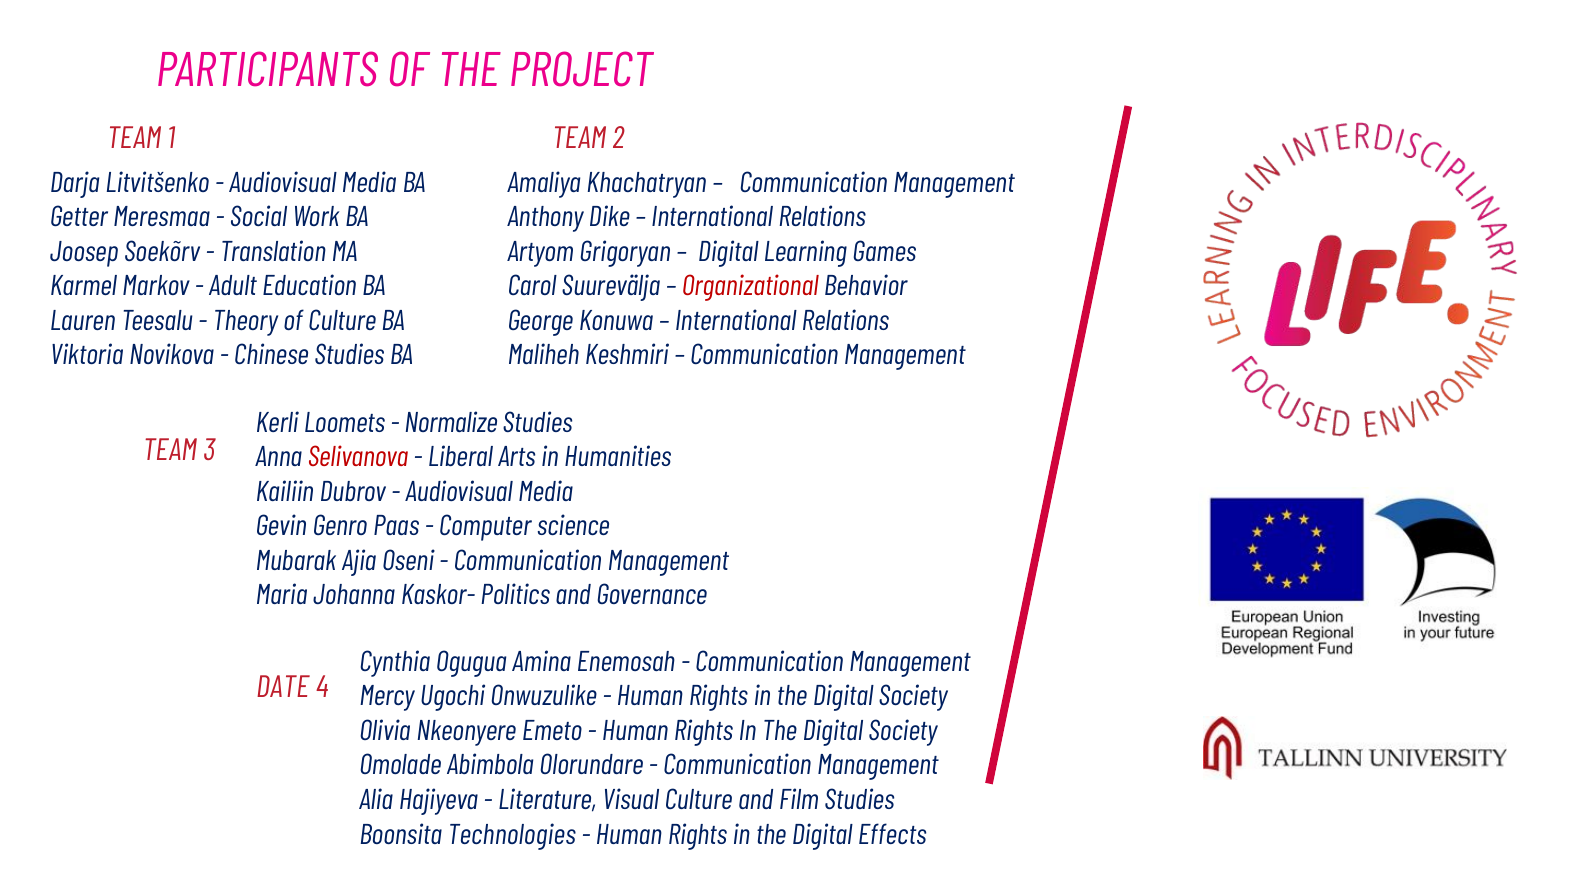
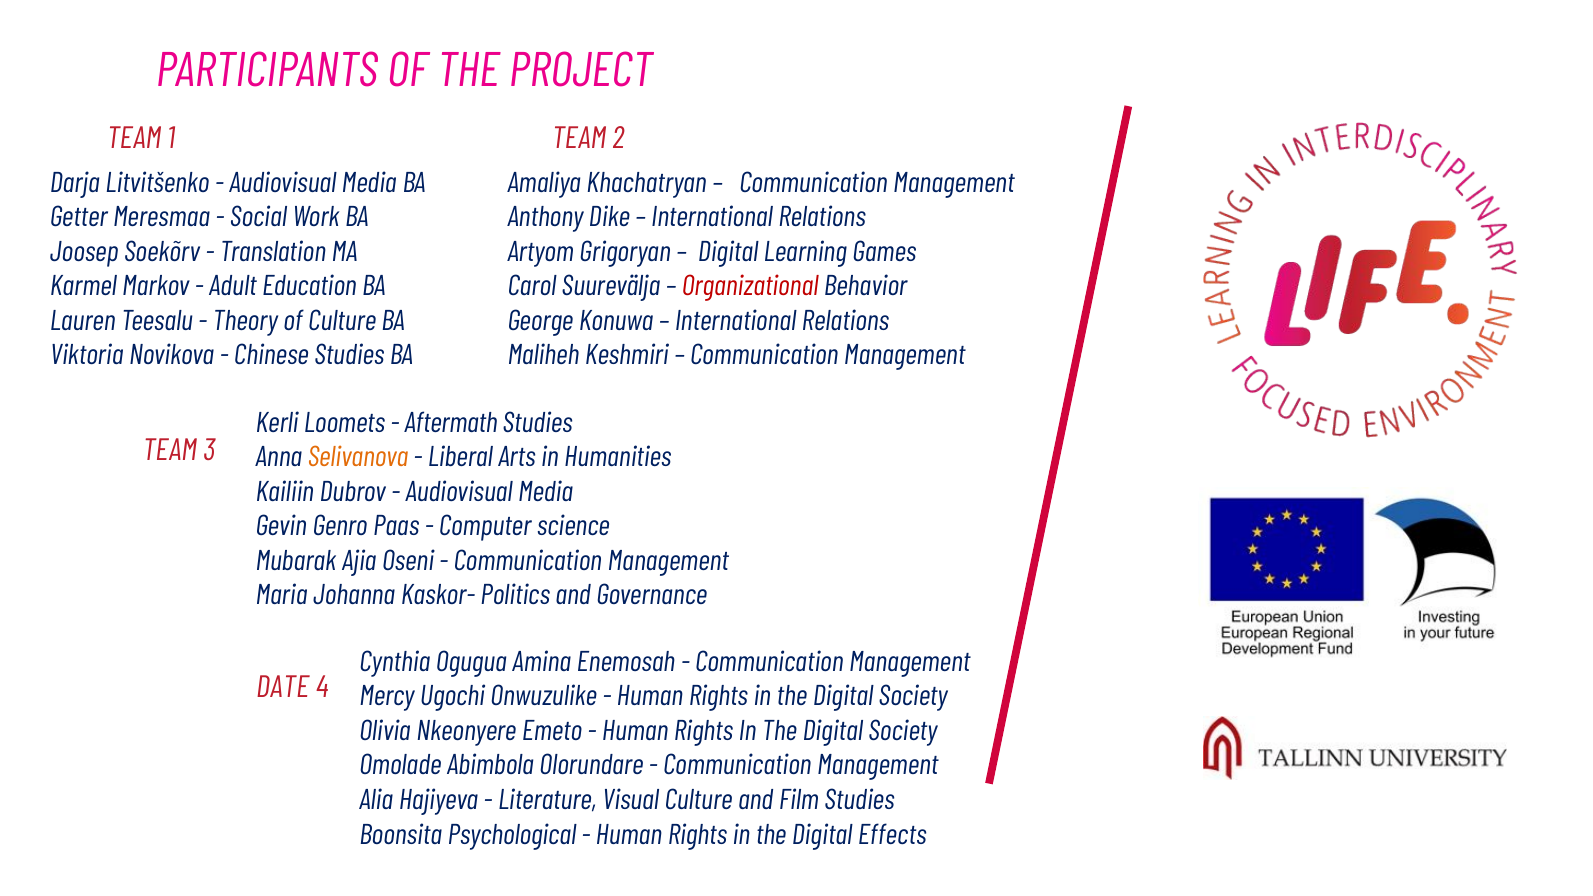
Normalize: Normalize -> Aftermath
Selivanova colour: red -> orange
Technologies: Technologies -> Psychological
